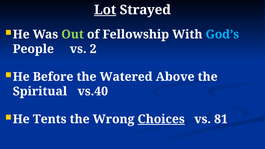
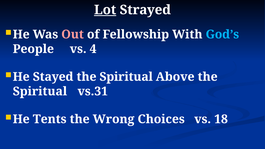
Out colour: light green -> pink
2: 2 -> 4
Before: Before -> Stayed
Watered at (126, 77): Watered -> Spiritual
vs.40: vs.40 -> vs.31
Choices underline: present -> none
81: 81 -> 18
